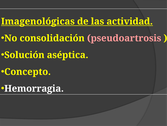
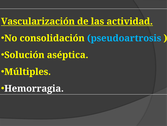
Imagenológicas: Imagenológicas -> Vascularización
pseudoartrosis colour: pink -> light blue
Concepto: Concepto -> Múltiples
